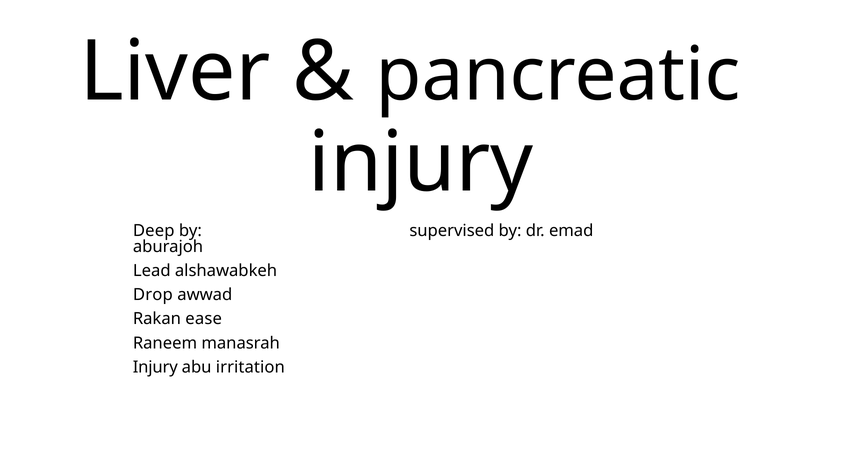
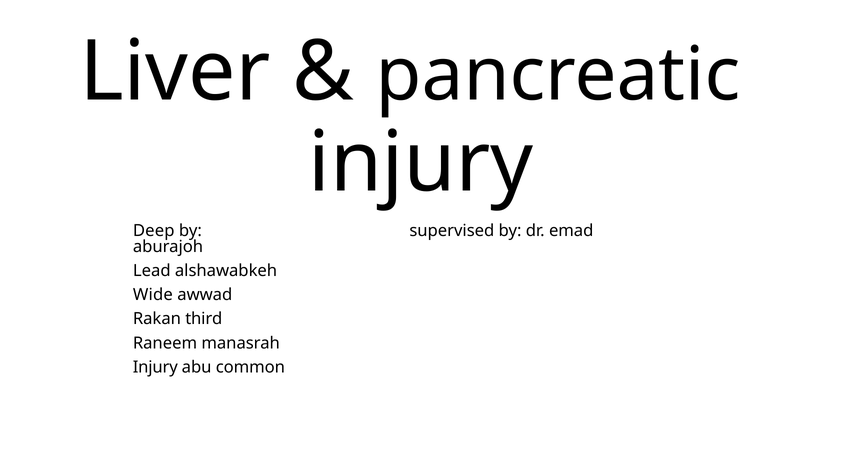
Drop: Drop -> Wide
ease: ease -> third
irritation: irritation -> common
